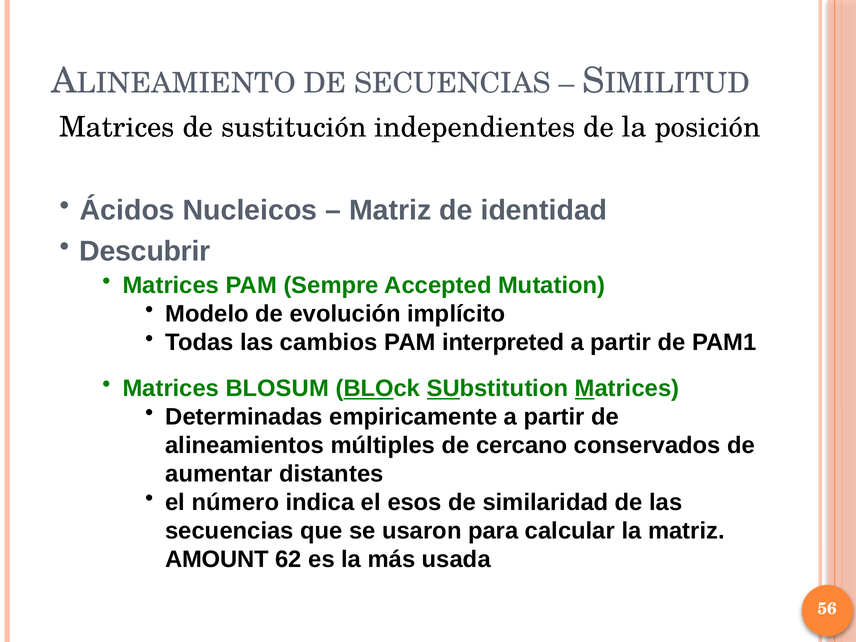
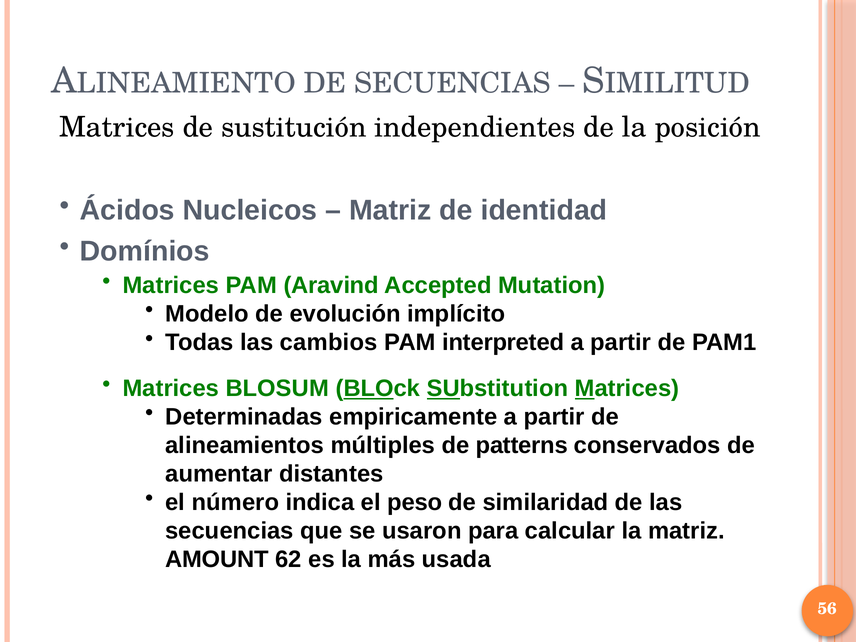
Descubrir: Descubrir -> Domínios
Sempre: Sempre -> Aravind
cercano: cercano -> patterns
esos: esos -> peso
